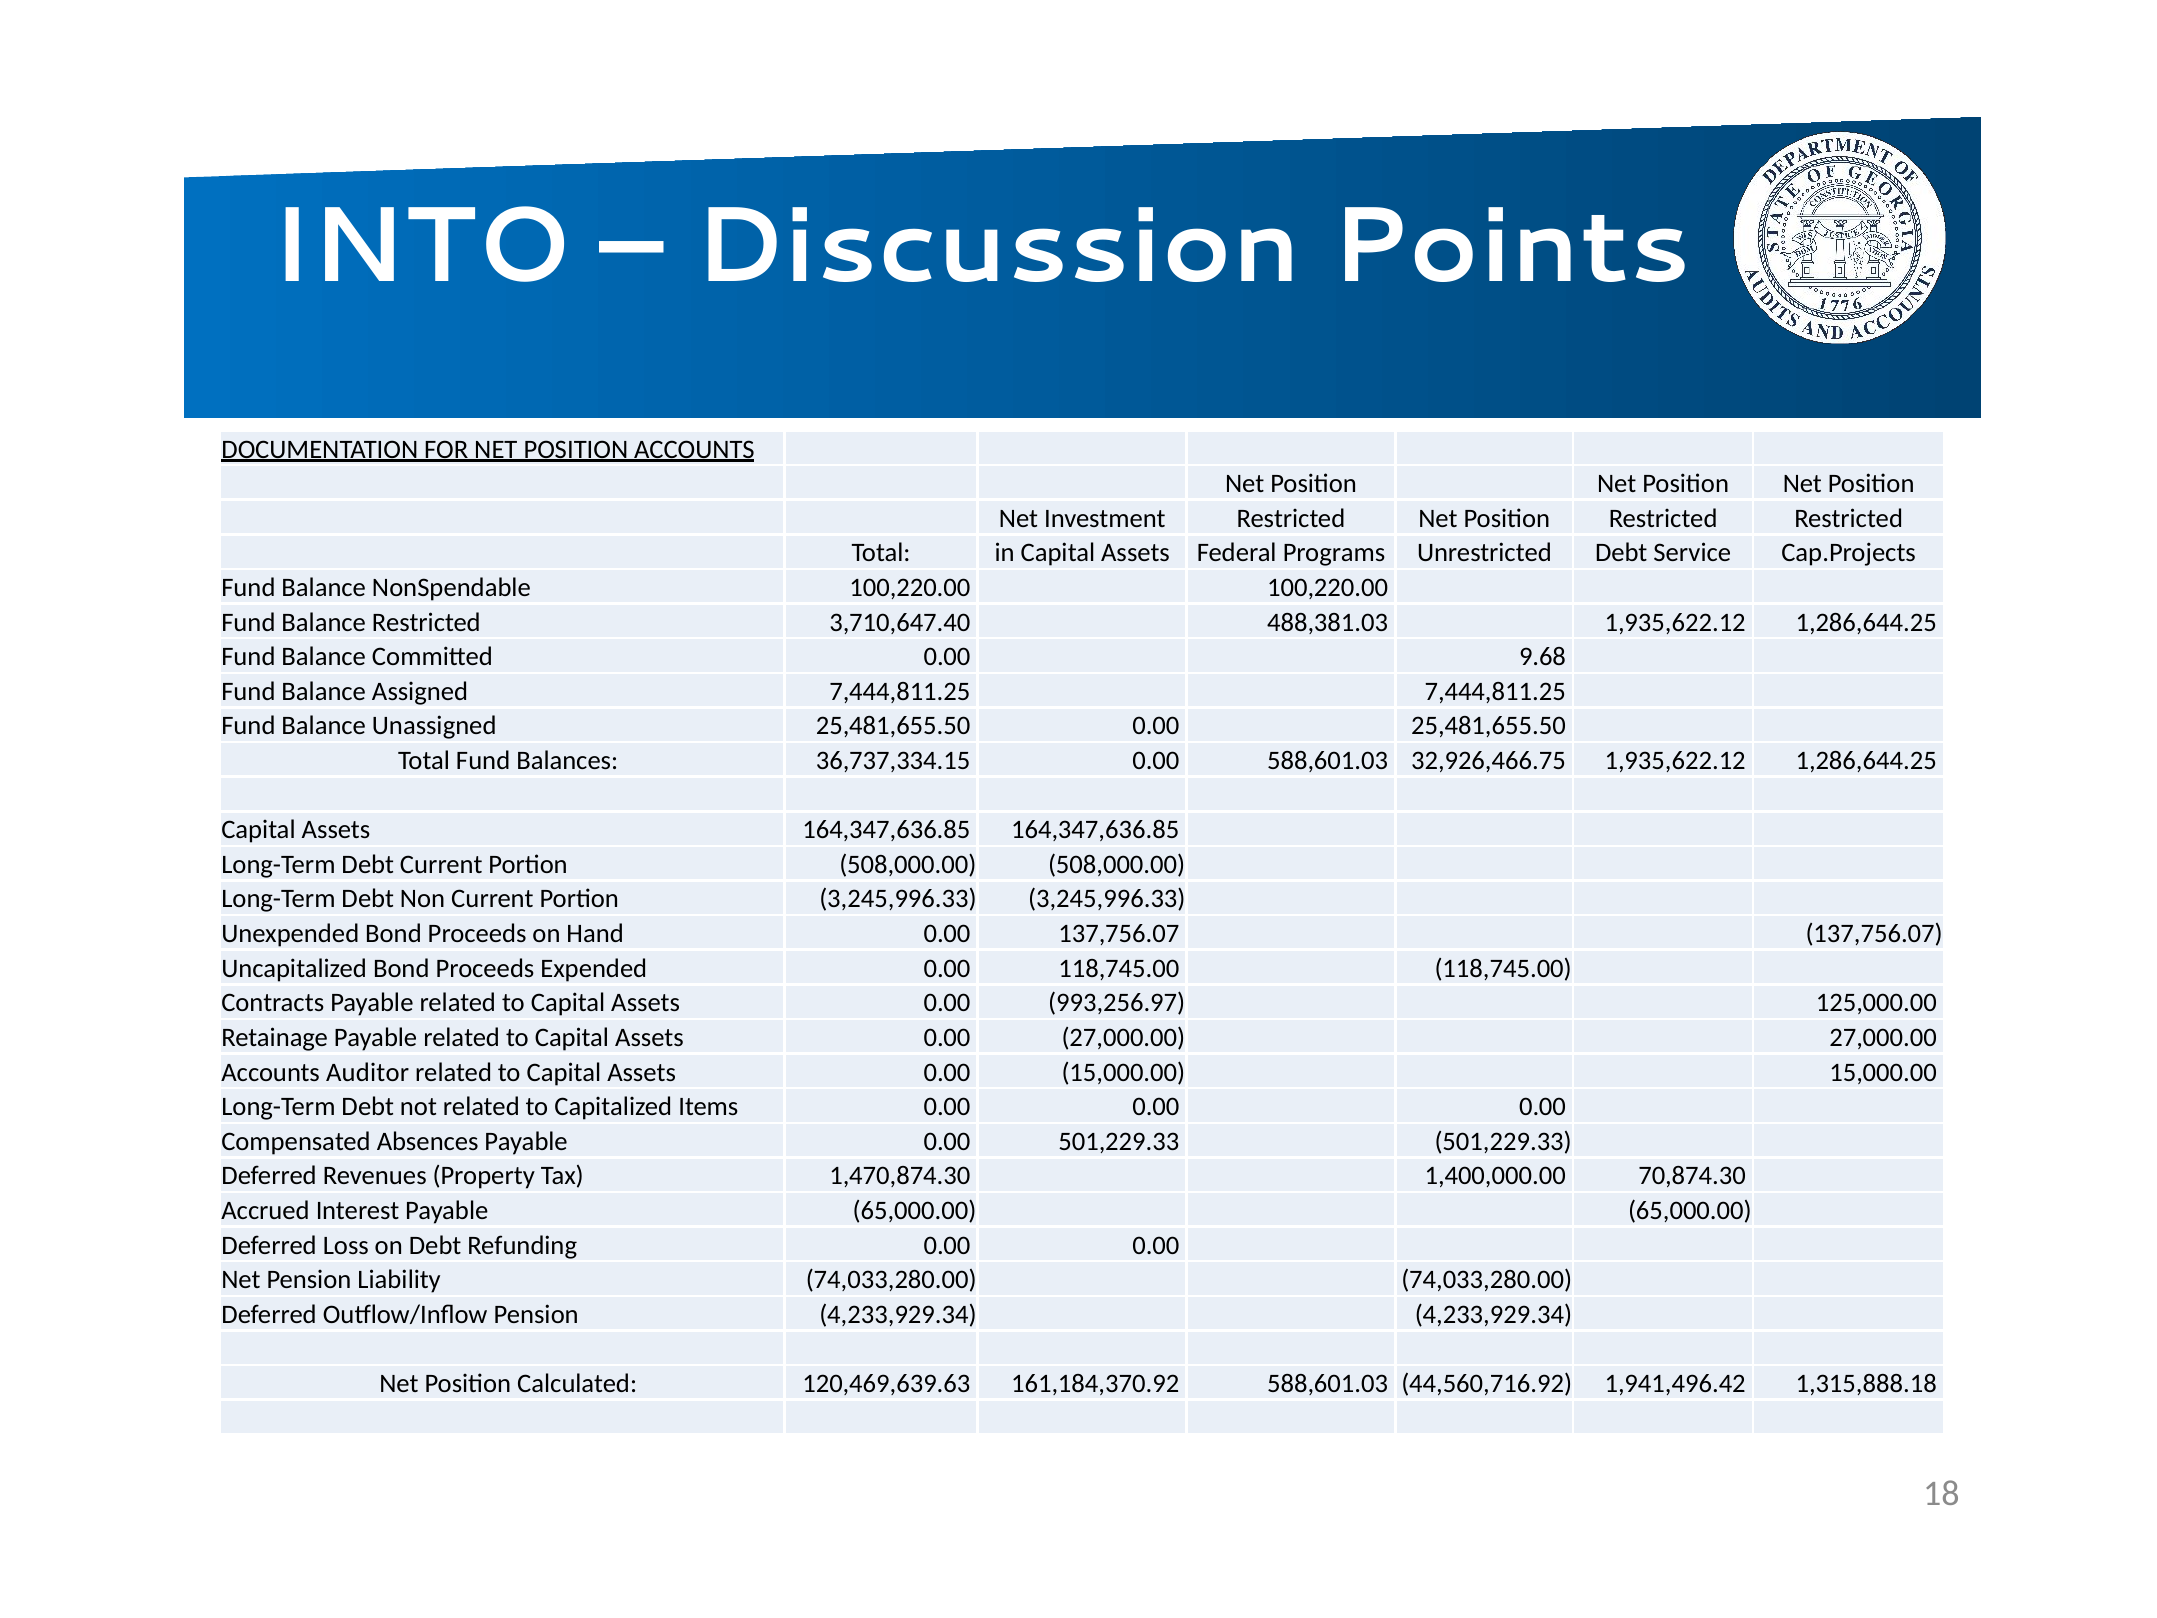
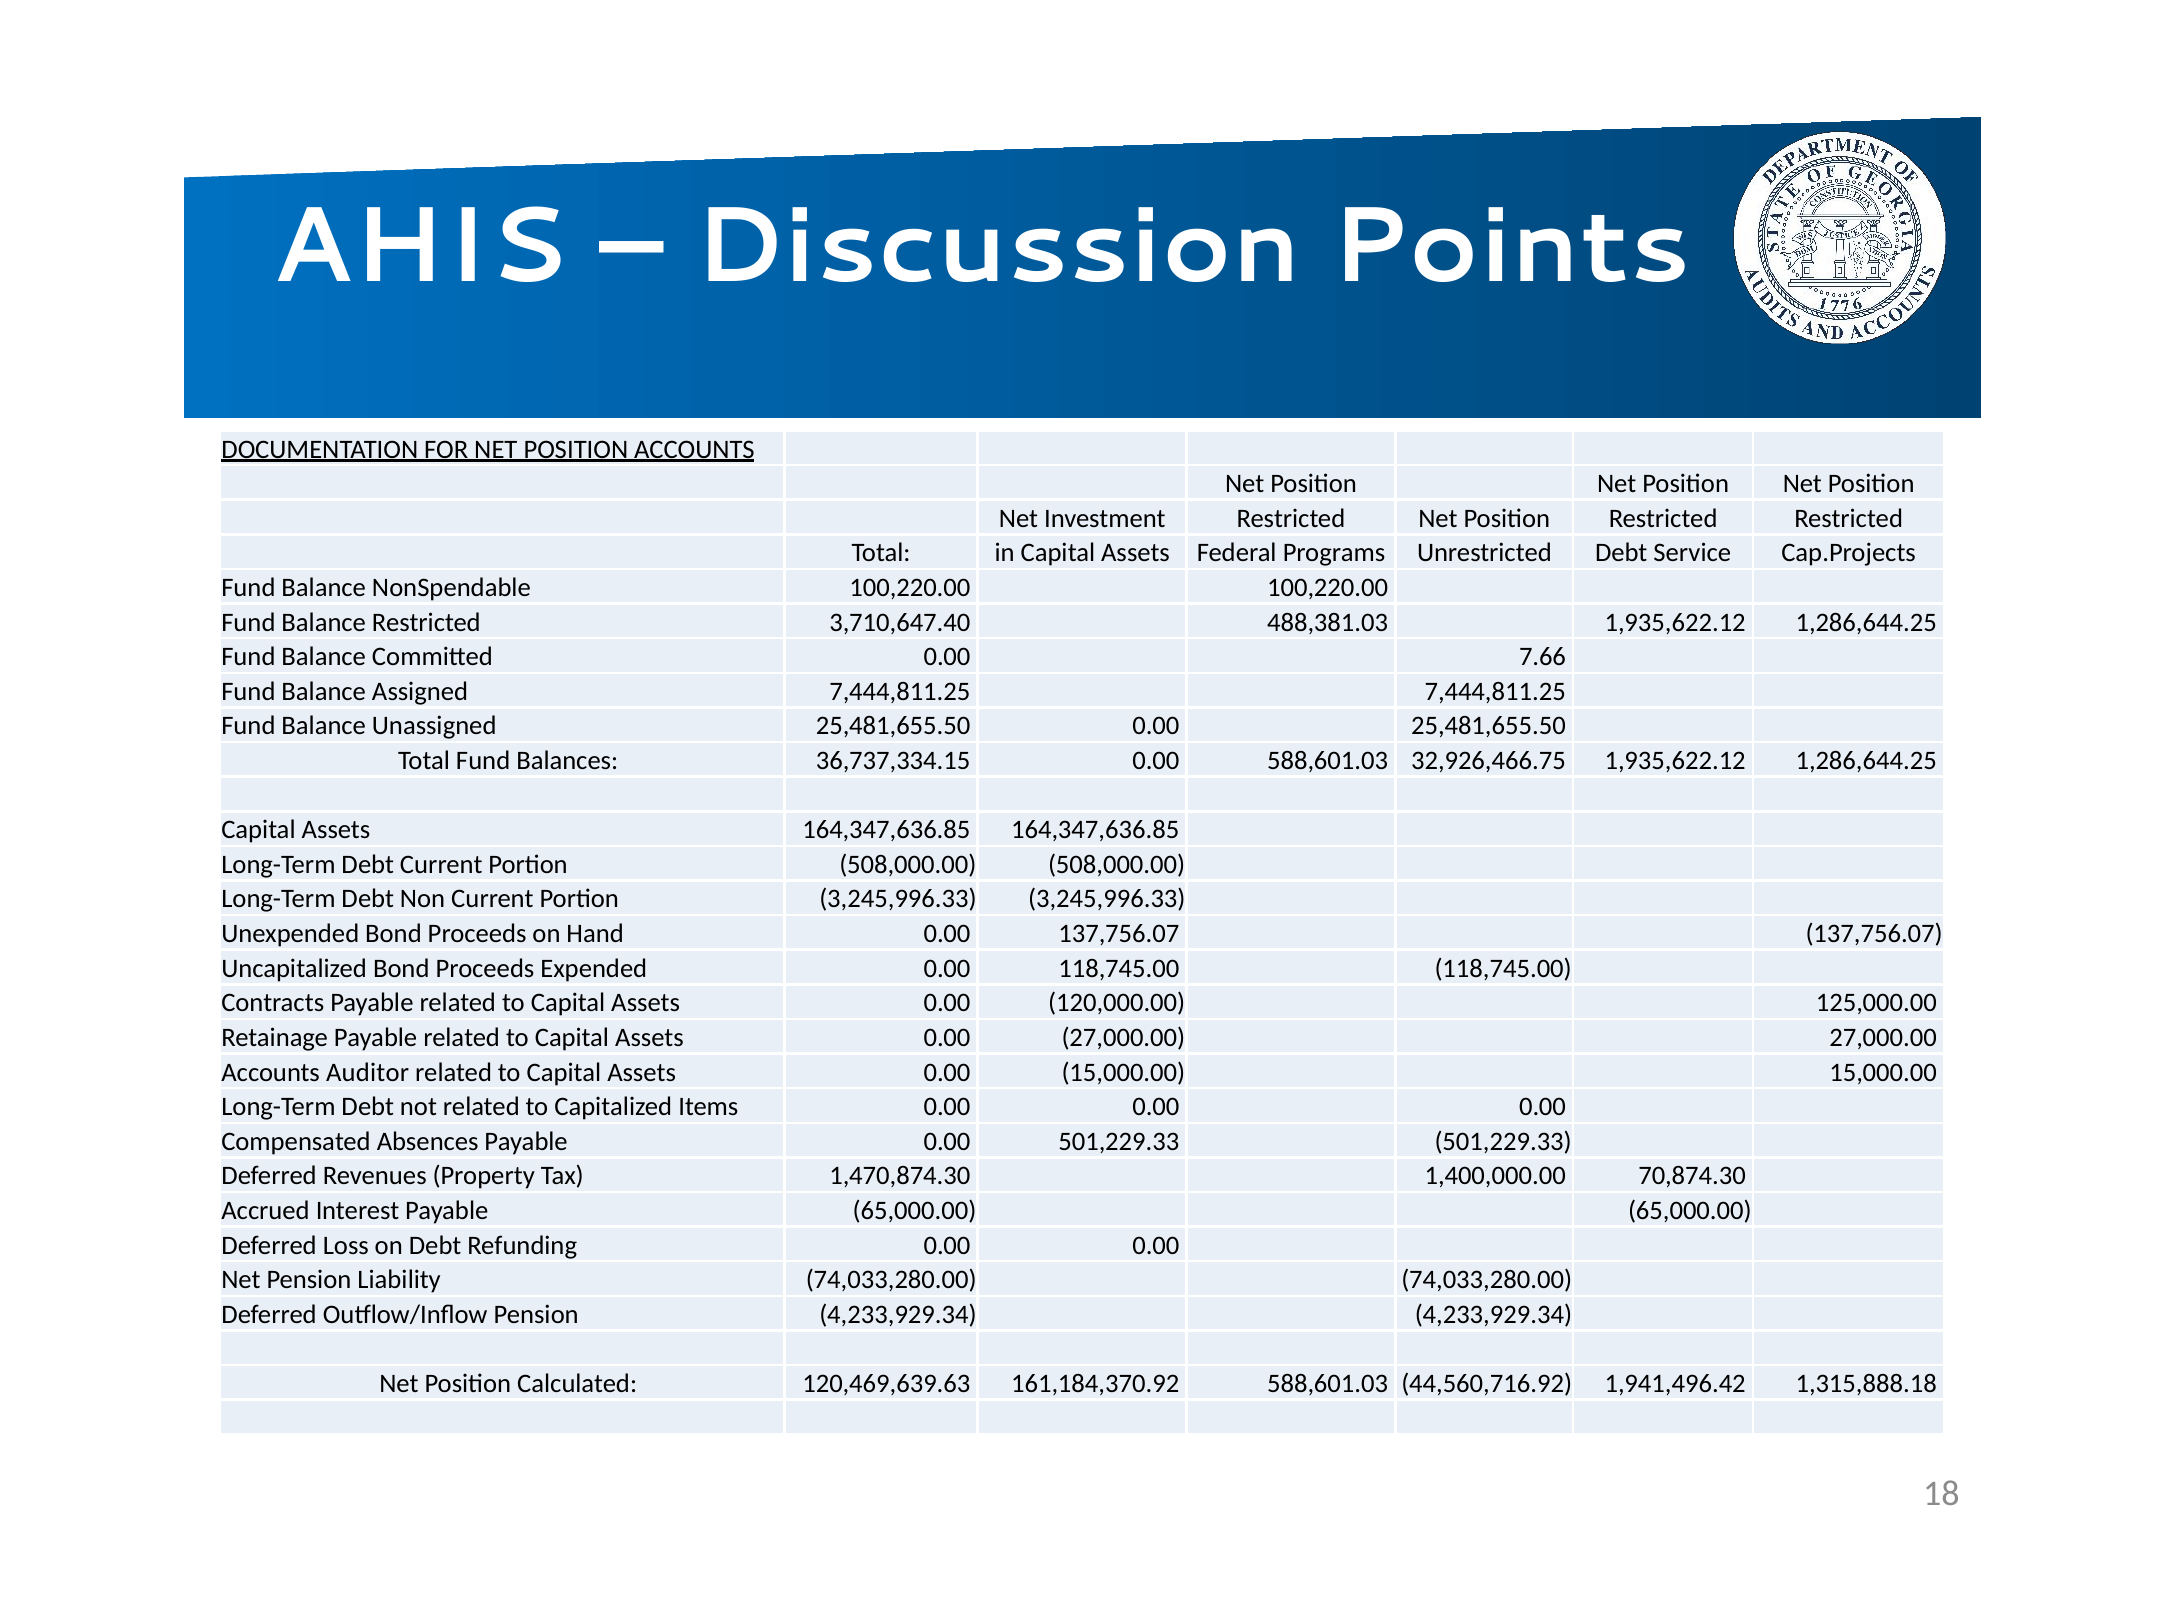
INTO: INTO -> AHIS
9.68: 9.68 -> 7.66
993,256.97: 993,256.97 -> 120,000.00
